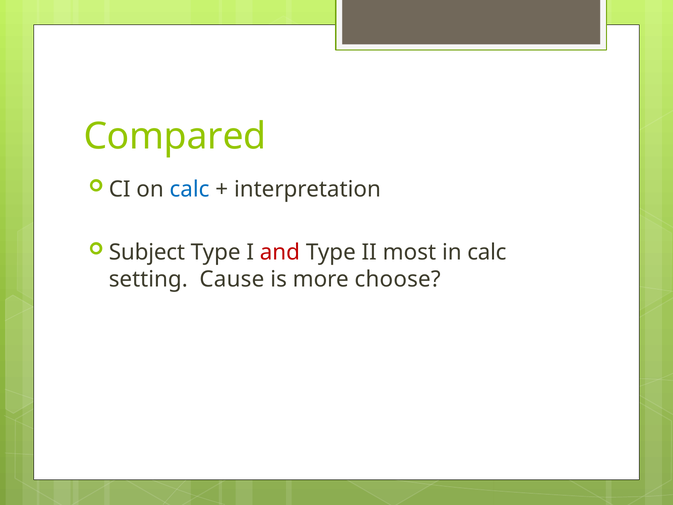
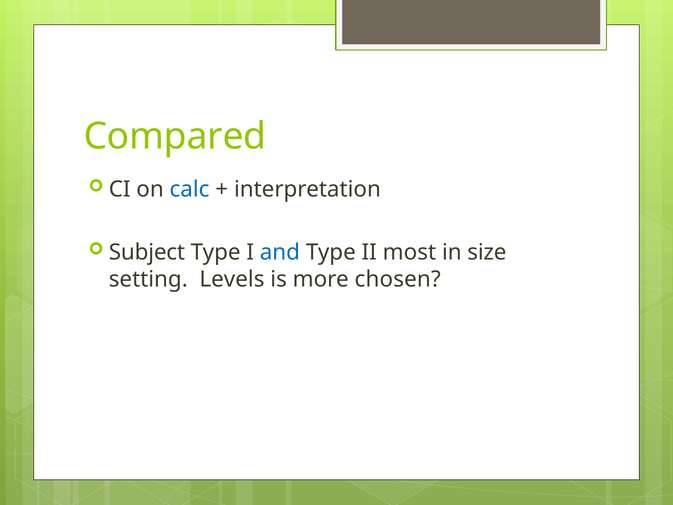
and colour: red -> blue
in calc: calc -> size
Cause: Cause -> Levels
choose: choose -> chosen
